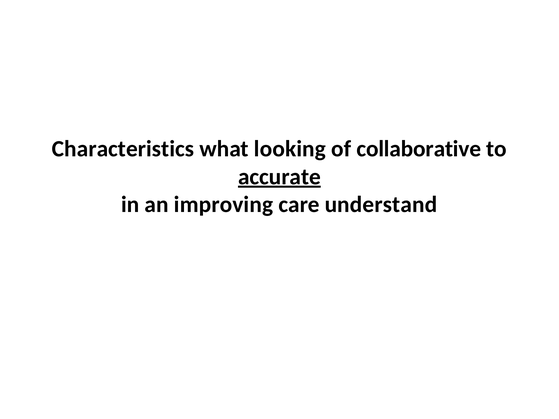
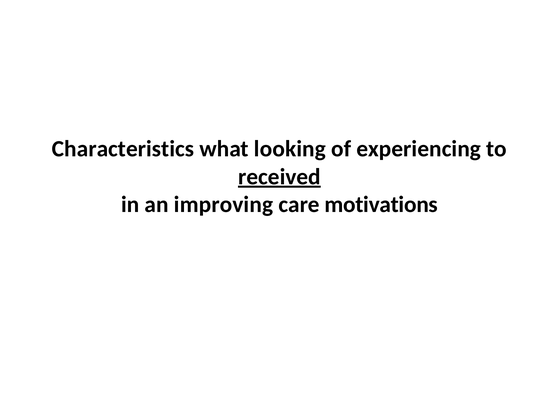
collaborative: collaborative -> experiencing
accurate: accurate -> received
understand: understand -> motivations
